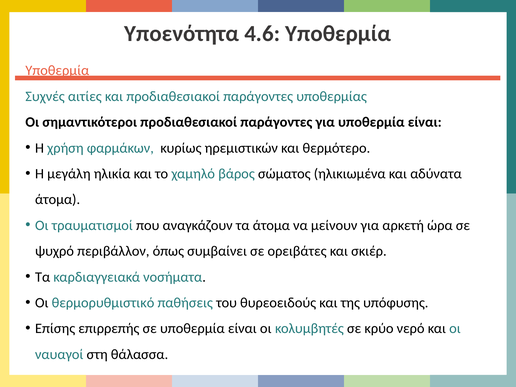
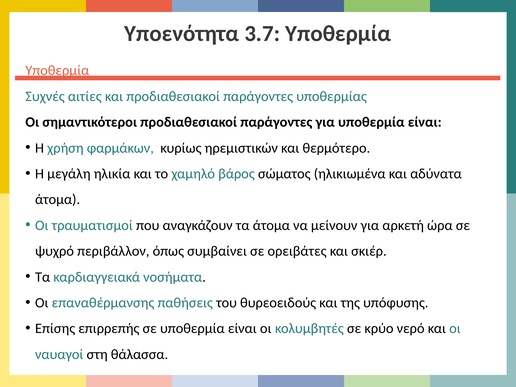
4.6: 4.6 -> 3.7
θερμορυθμιστικό: θερμορυθμιστικό -> επαναθέρμανσης
